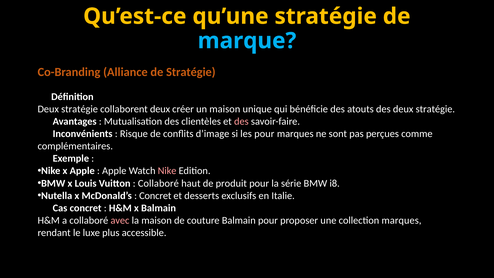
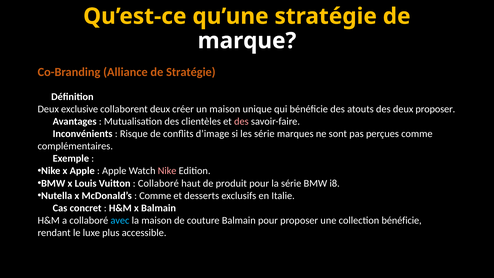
marque colour: light blue -> white
stratégie at (80, 109): stratégie -> exclusive
des deux stratégie: stratégie -> proposer
les pour: pour -> série
Concret at (155, 196): Concret -> Comme
avec colour: pink -> light blue
collection marques: marques -> bénéficie
